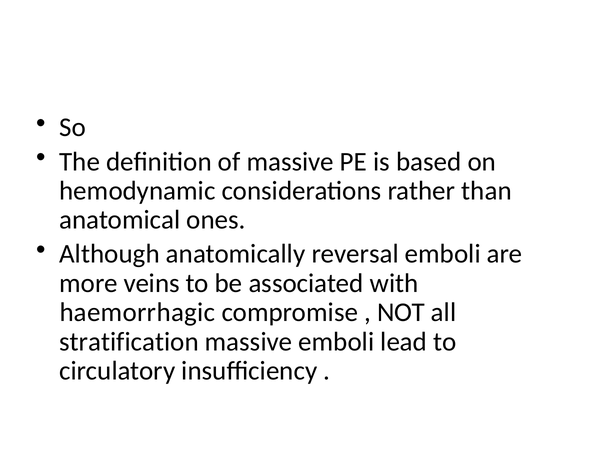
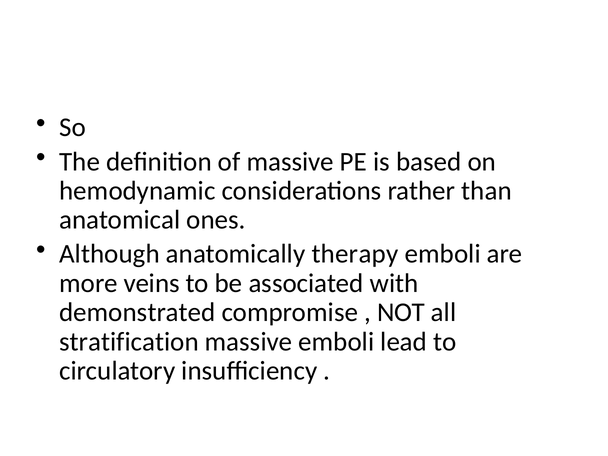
reversal: reversal -> therapy
haemorrhagic: haemorrhagic -> demonstrated
